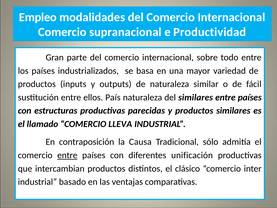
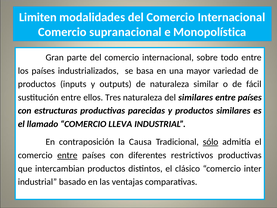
Empleo: Empleo -> Limiten
Productividad: Productividad -> Monopolística
País: País -> Tres
sólo underline: none -> present
unificación: unificación -> restrictivos
